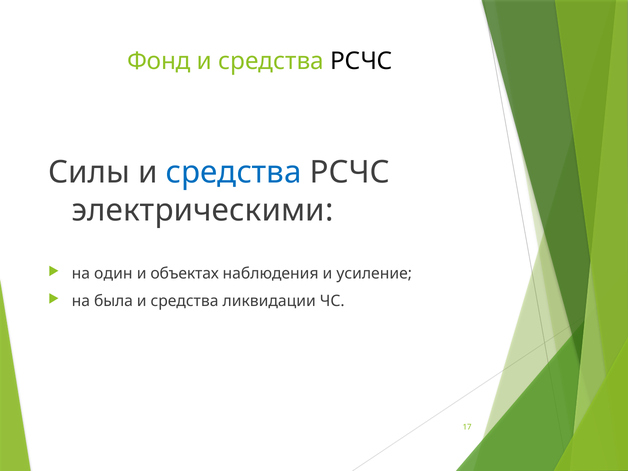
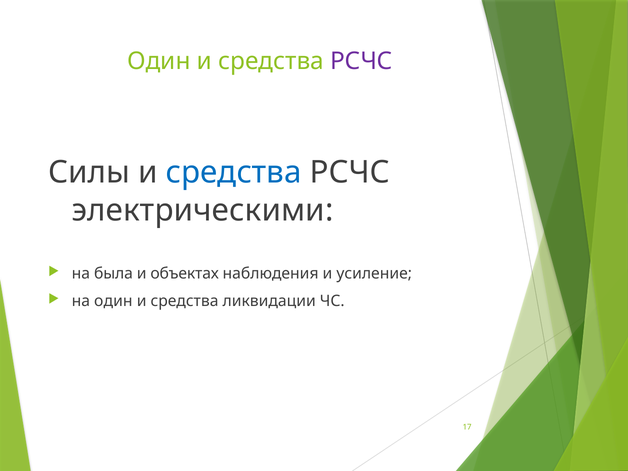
Фонд at (159, 61): Фонд -> Один
РСЧС at (361, 61) colour: black -> purple
один: один -> была
на была: была -> один
